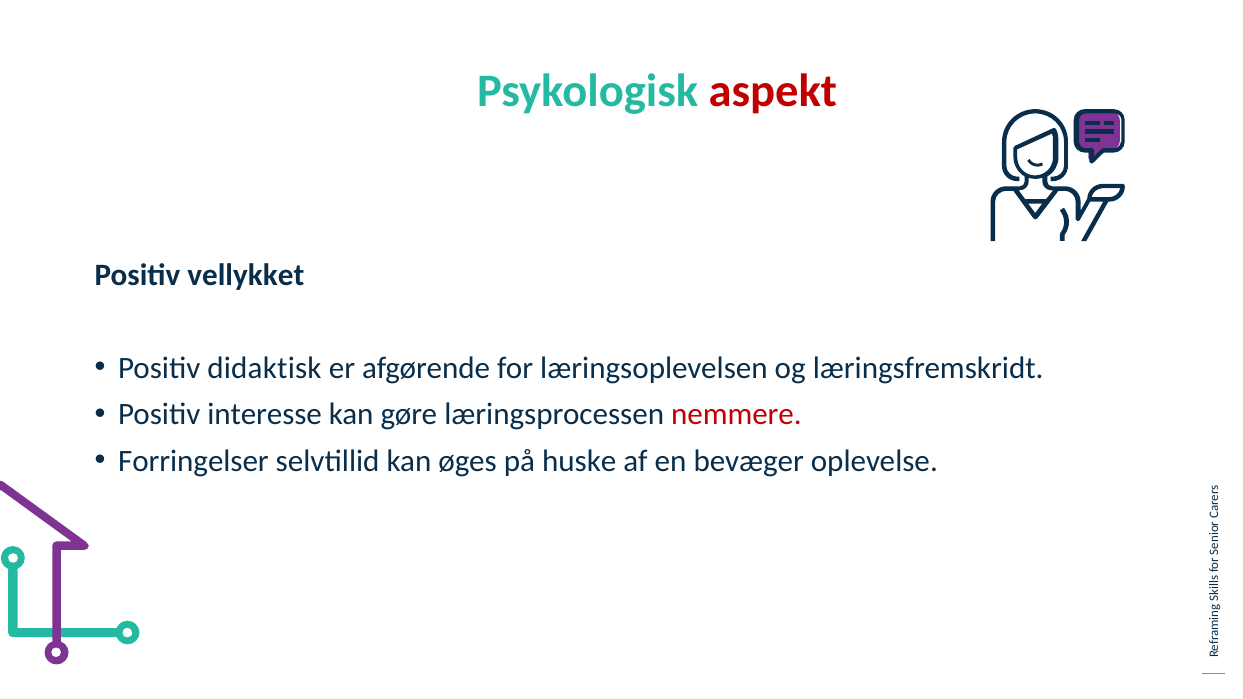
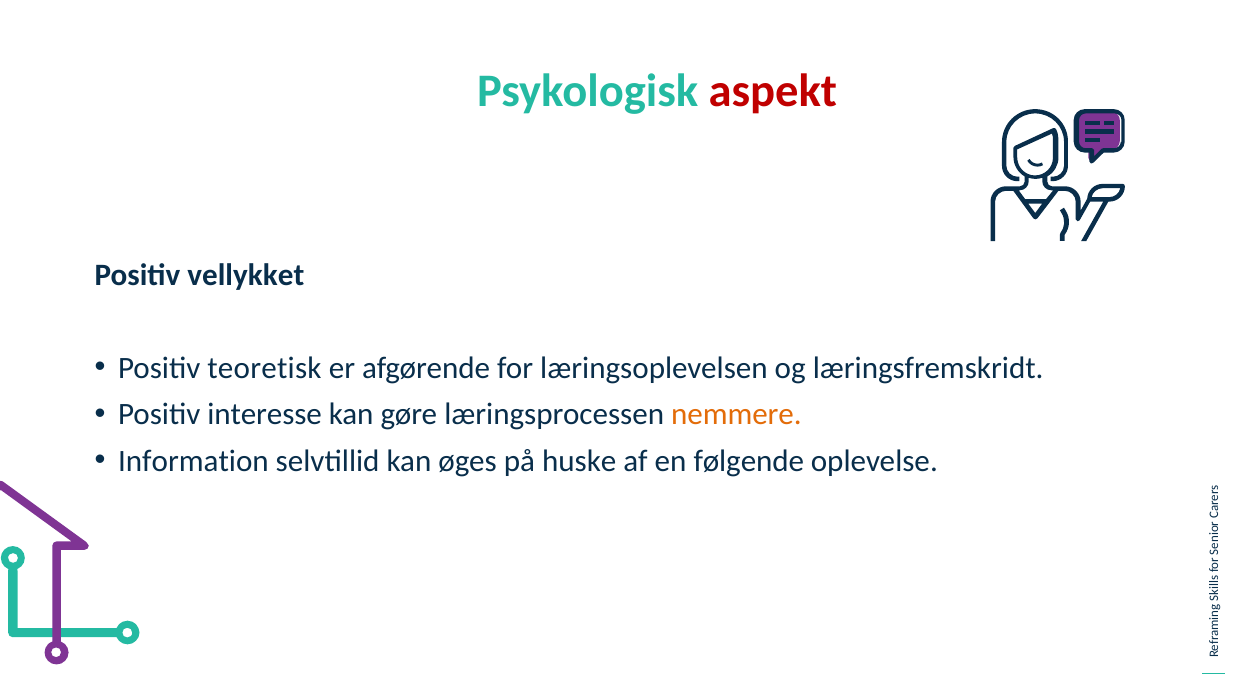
didaktisk: didaktisk -> teoretisk
nemmere colour: red -> orange
Forringelser: Forringelser -> Information
bevæger: bevæger -> følgende
